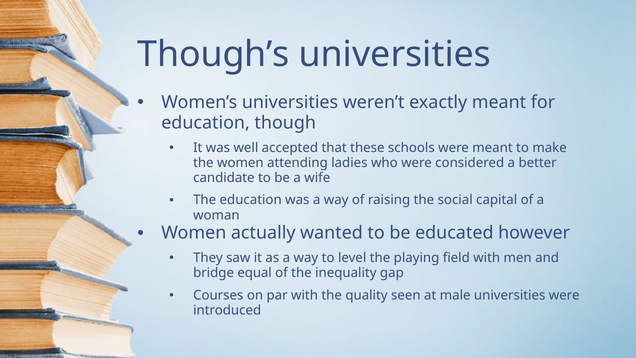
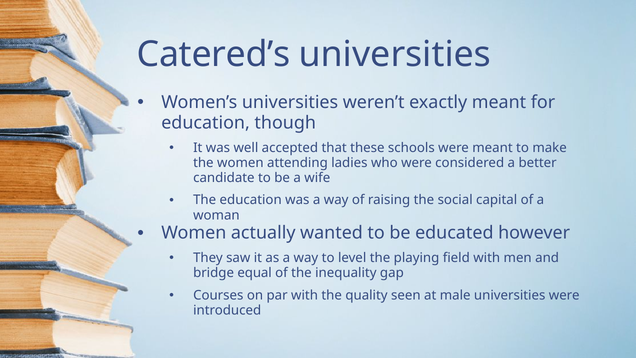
Though’s: Though’s -> Catered’s
